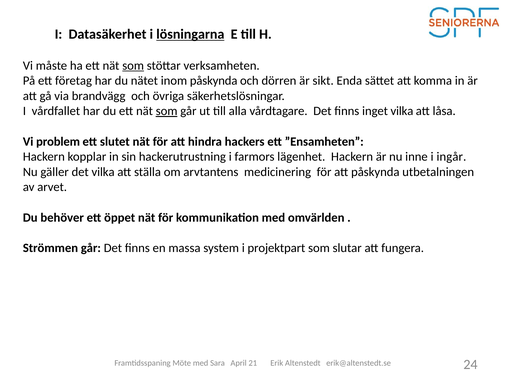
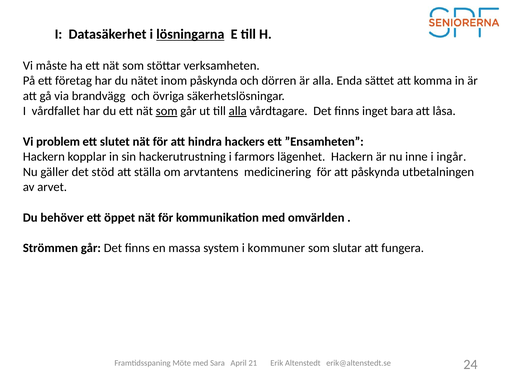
som at (133, 65) underline: present -> none
är sikt: sikt -> alla
alla at (238, 111) underline: none -> present
inget vilka: vilka -> bara
det vilka: vilka -> stöd
projektpart: projektpart -> kommuner
